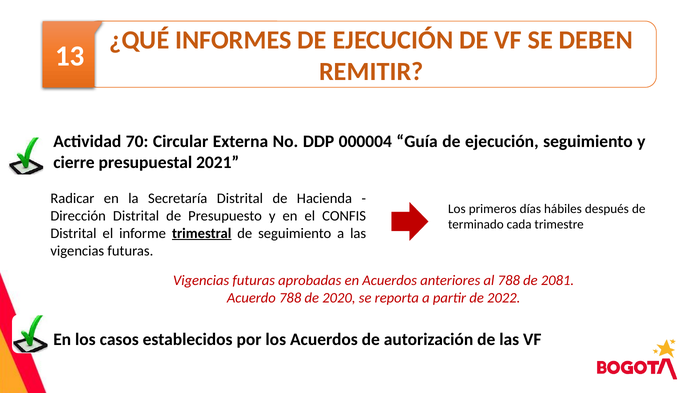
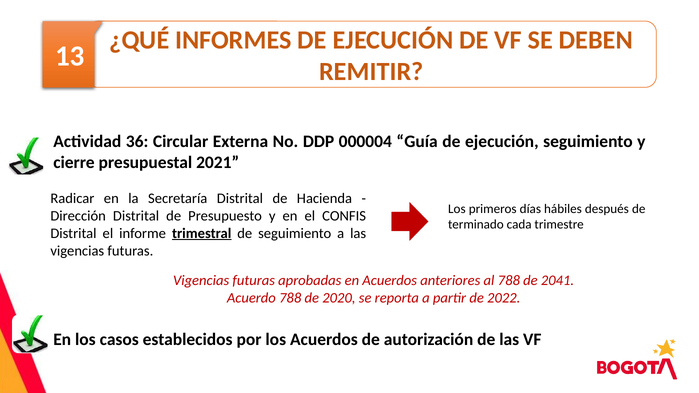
70: 70 -> 36
2081: 2081 -> 2041
